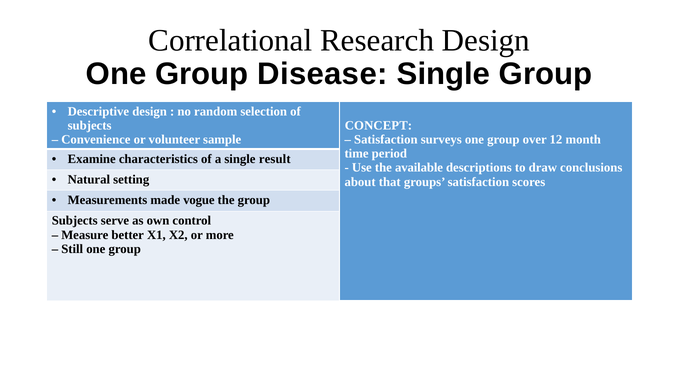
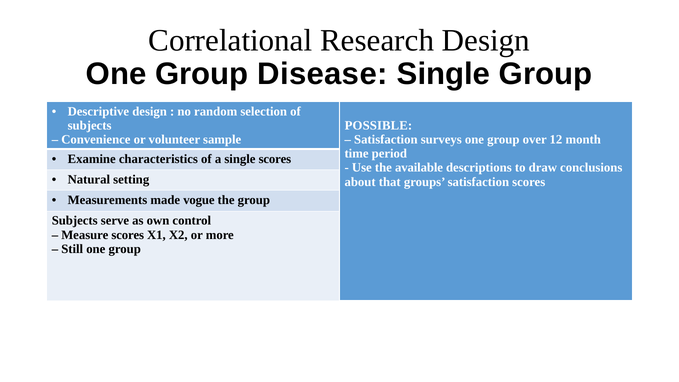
CONCEPT: CONCEPT -> POSSIBLE
single result: result -> scores
Measure better: better -> scores
